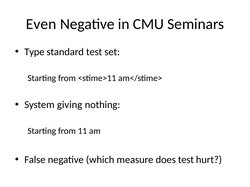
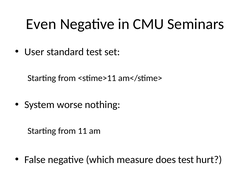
Type: Type -> User
giving: giving -> worse
